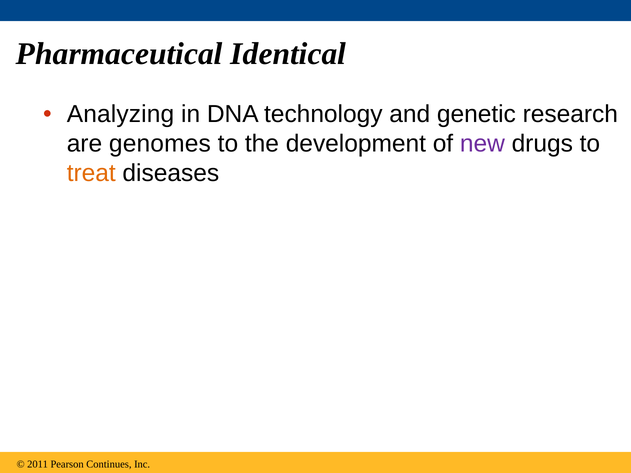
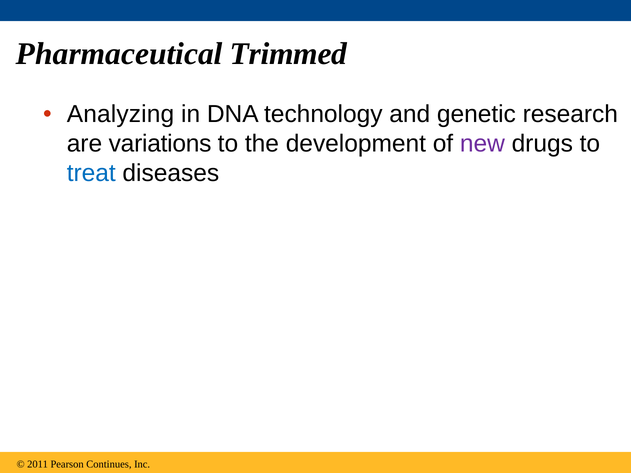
Identical: Identical -> Trimmed
genomes: genomes -> variations
treat colour: orange -> blue
